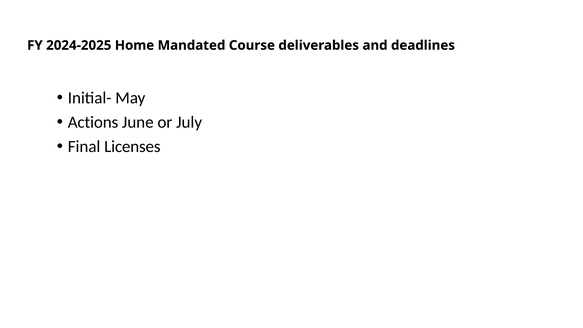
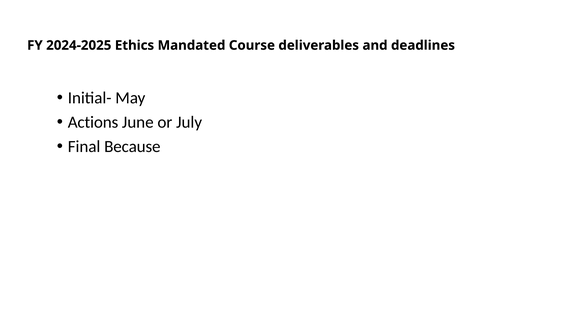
Home: Home -> Ethics
Licenses: Licenses -> Because
